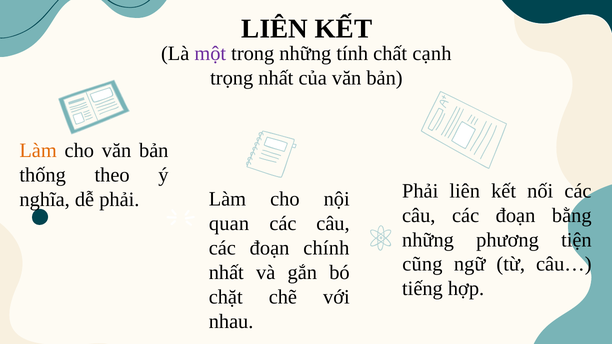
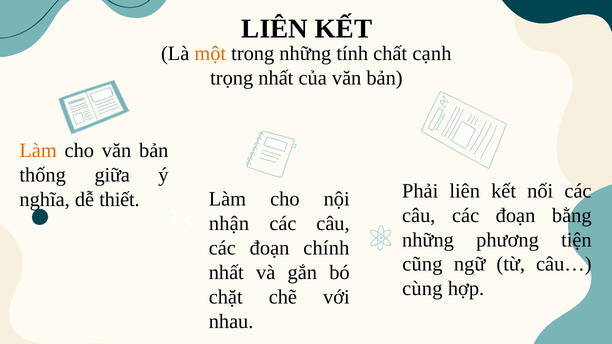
một colour: purple -> orange
theo: theo -> giữa
dễ phải: phải -> thiết
quan: quan -> nhận
tiếng: tiếng -> cùng
